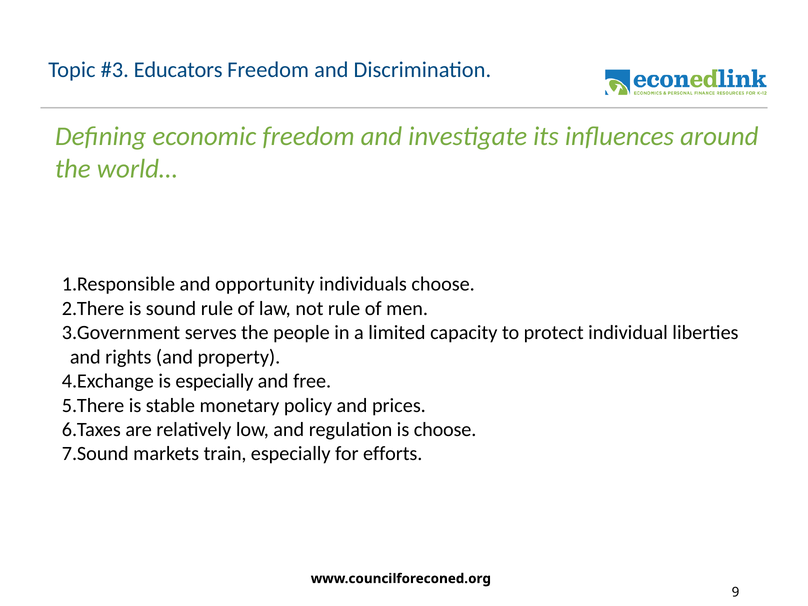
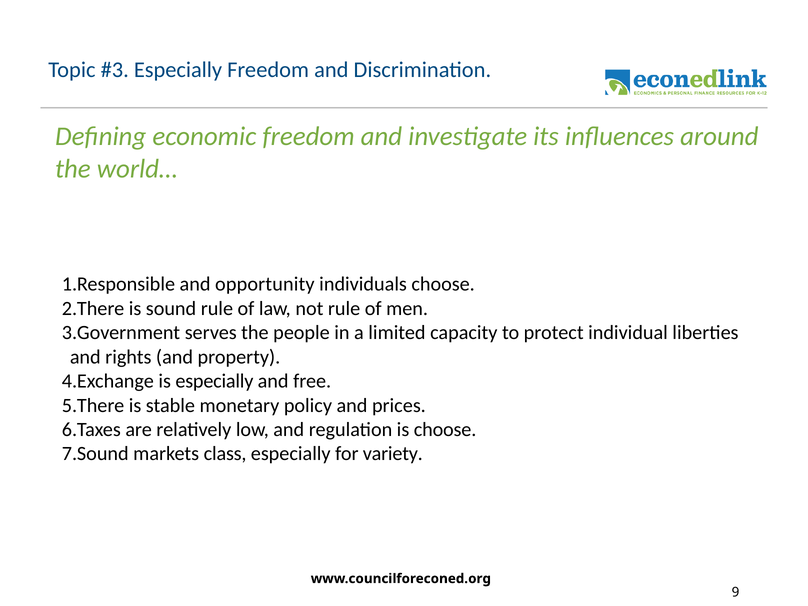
Educators at (178, 70): Educators -> Especially
train: train -> class
efforts: efforts -> variety
